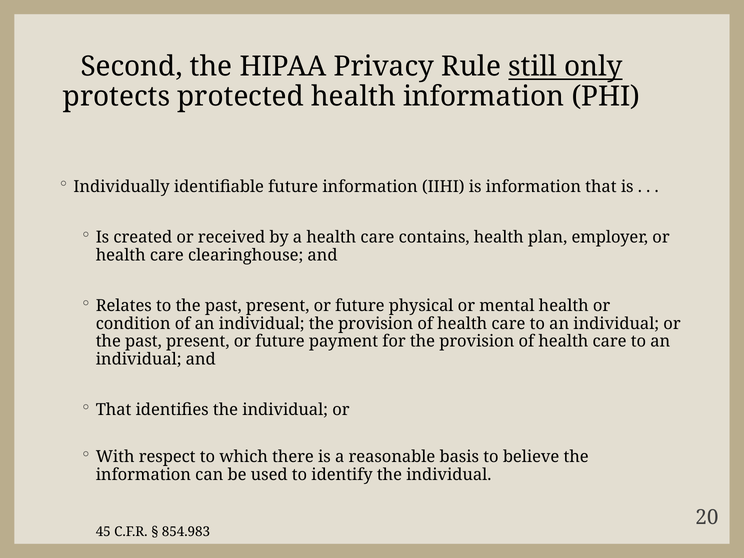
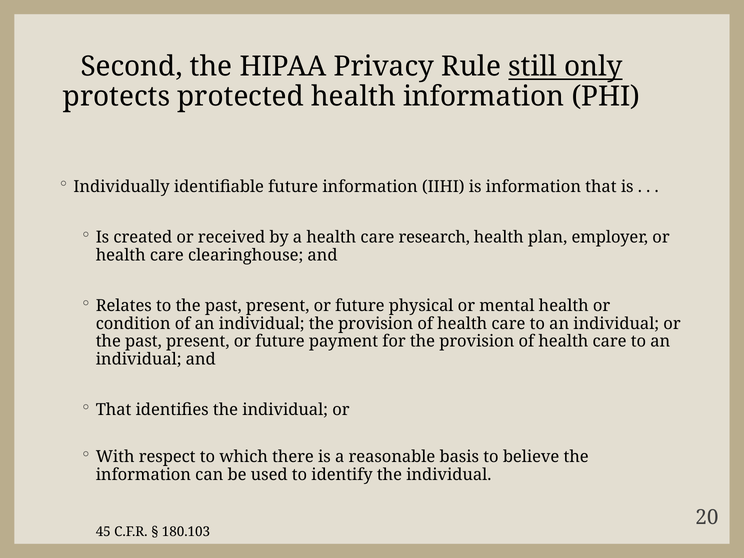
contains: contains -> research
854.983: 854.983 -> 180.103
